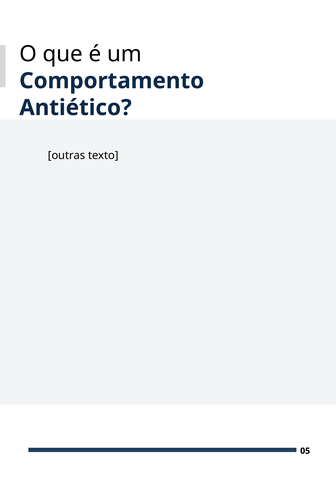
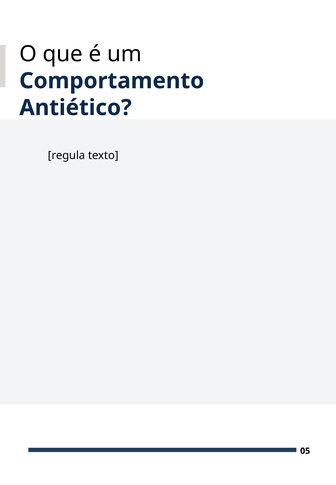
outras: outras -> regula
